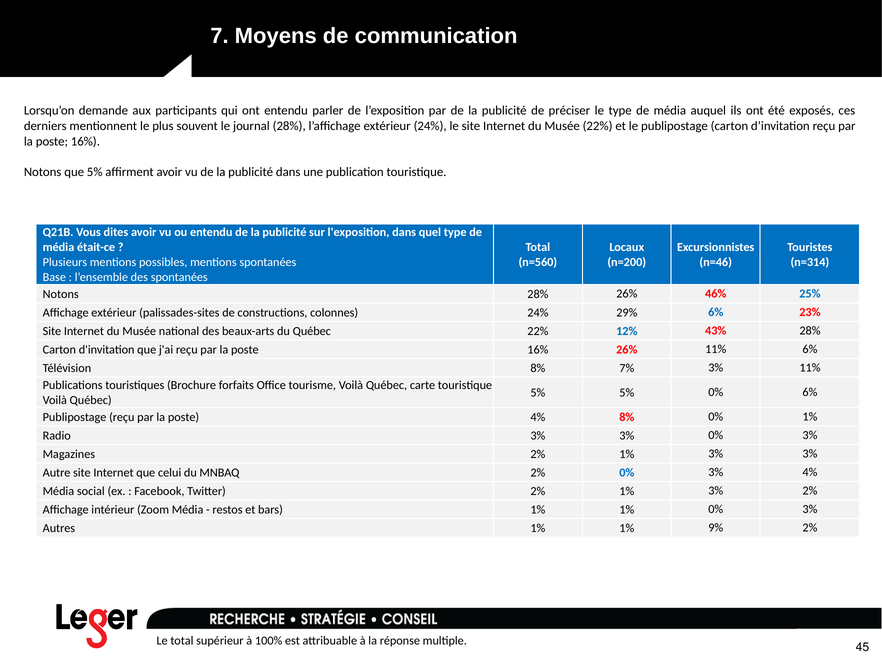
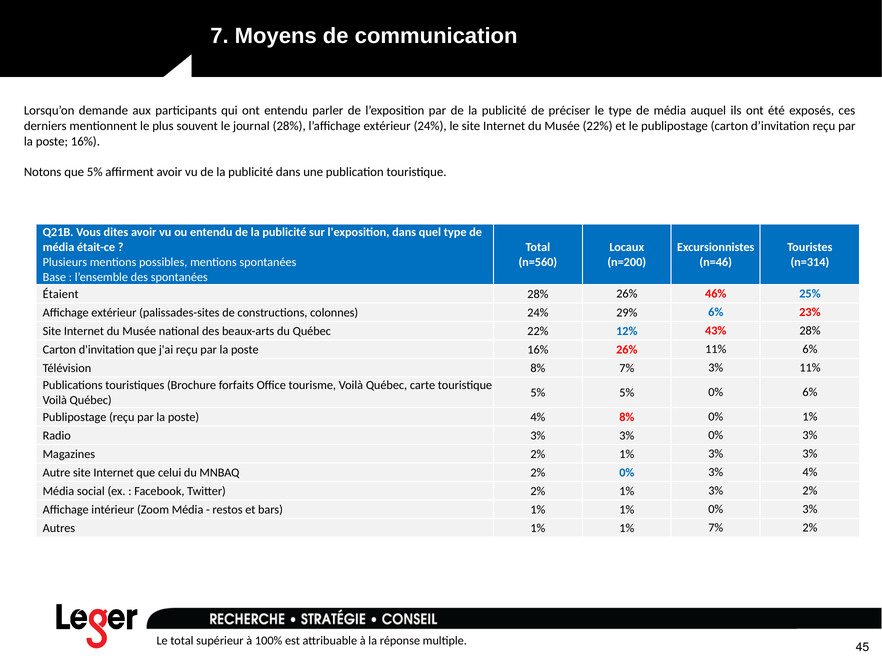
Notons at (61, 294): Notons -> Étaient
1% 9%: 9% -> 7%
